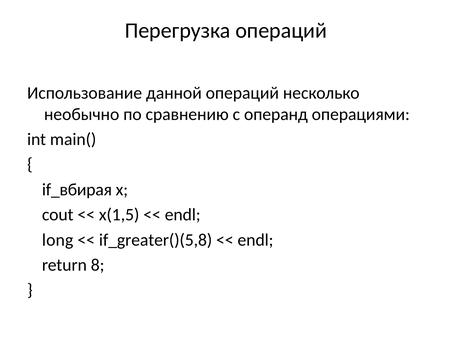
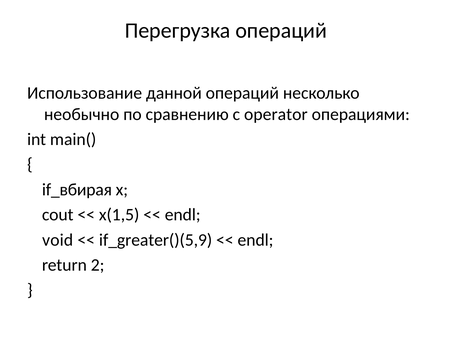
операнд: операнд -> operator
long: long -> void
if_greater()(5,8: if_greater()(5,8 -> if_greater()(5,9
8: 8 -> 2
